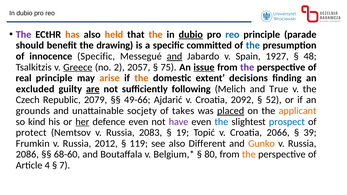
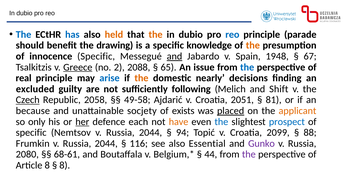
The at (24, 35) colour: purple -> blue
has colour: orange -> blue
dubio at (191, 35) underline: present -> none
committed: committed -> knowledge
the at (253, 45) colour: blue -> orange
1927: 1927 -> 1948
48: 48 -> 67
2057: 2057 -> 2088
75: 75 -> 65
issue underline: present -> none
the at (247, 67) colour: purple -> blue
arise colour: orange -> blue
extent: extent -> nearly
are underline: present -> none
True: True -> Shift
Czech underline: none -> present
2079: 2079 -> 2058
49-66: 49-66 -> 49-58
2092: 2092 -> 2051
52: 52 -> 81
grounds: grounds -> because
takes: takes -> exists
kind: kind -> only
defence even: even -> each
have colour: purple -> orange
protect at (31, 133): protect -> specific
Nemtsov v Russia 2083: 2083 -> 2044
19: 19 -> 94
2066: 2066 -> 2099
39: 39 -> 88
Frumkin v Russia 2012: 2012 -> 2044
119: 119 -> 116
Different: Different -> Essential
Gunko colour: orange -> purple
2086: 2086 -> 2080
68-60: 68-60 -> 68-61
80: 80 -> 44
the at (249, 155) colour: orange -> purple
Article 4: 4 -> 8
7 at (65, 165): 7 -> 8
